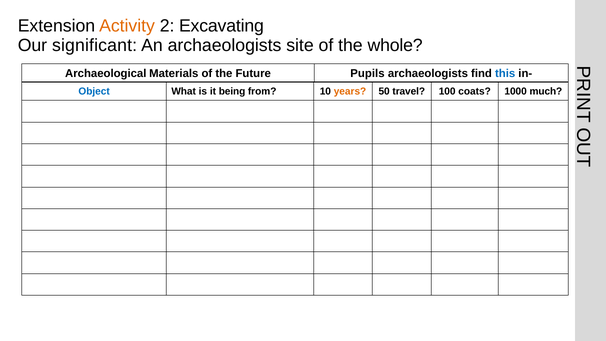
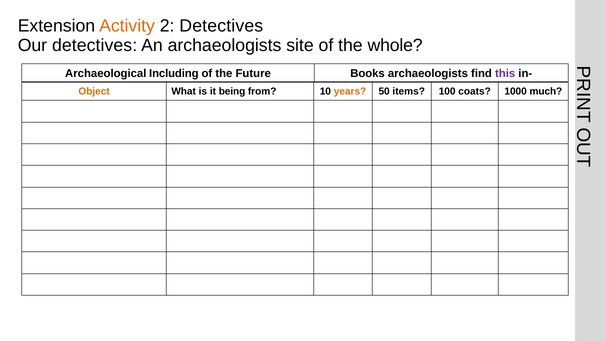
2 Excavating: Excavating -> Detectives
Our significant: significant -> detectives
Materials: Materials -> Including
Pupils: Pupils -> Books
this colour: blue -> purple
Object colour: blue -> orange
travel: travel -> items
